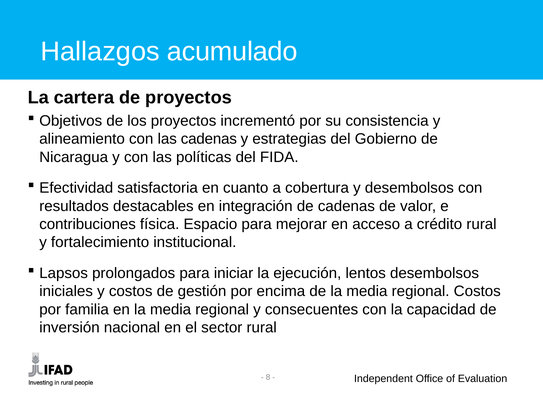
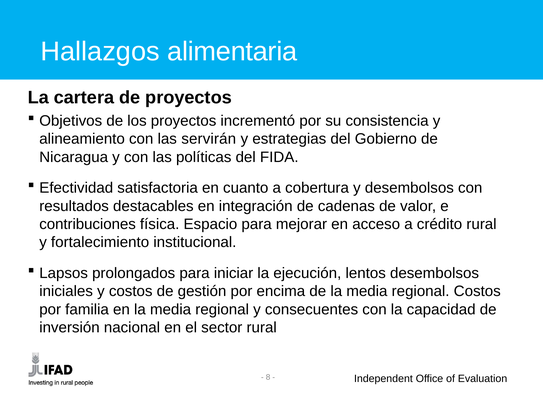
acumulado: acumulado -> alimentaria
las cadenas: cadenas -> servirán
